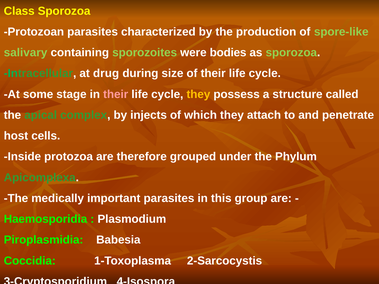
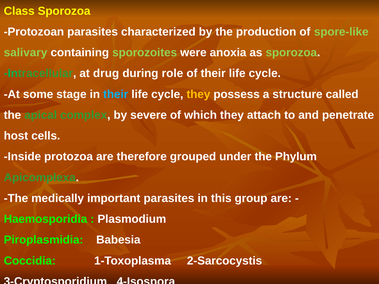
bodies: bodies -> anoxia
size: size -> role
their at (116, 94) colour: pink -> light blue
injects: injects -> severe
